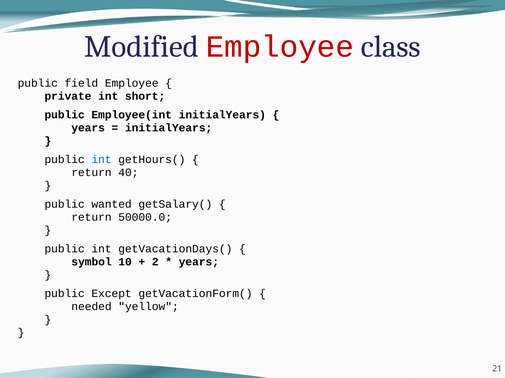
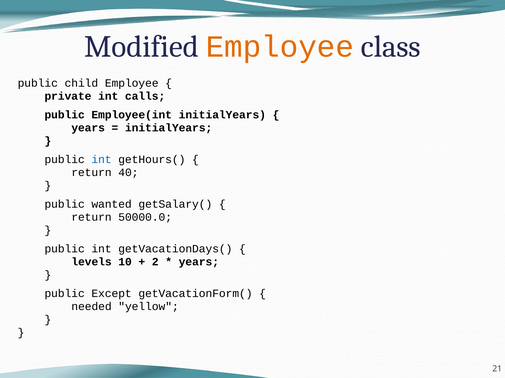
Employee at (280, 47) colour: red -> orange
field: field -> child
short: short -> calls
symbol: symbol -> levels
